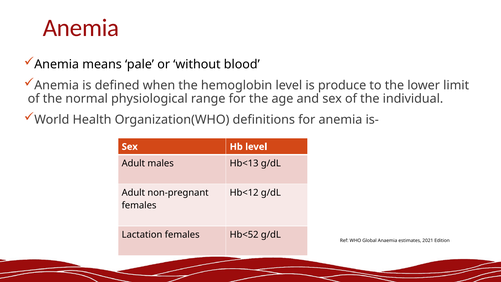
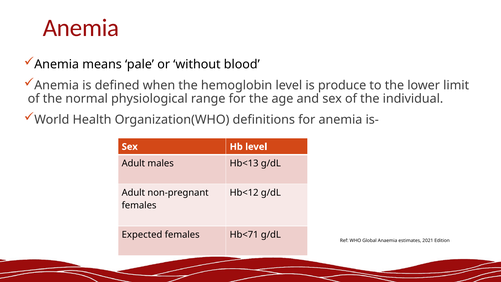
Lactation: Lactation -> Expected
Hb<52: Hb<52 -> Hb<71
